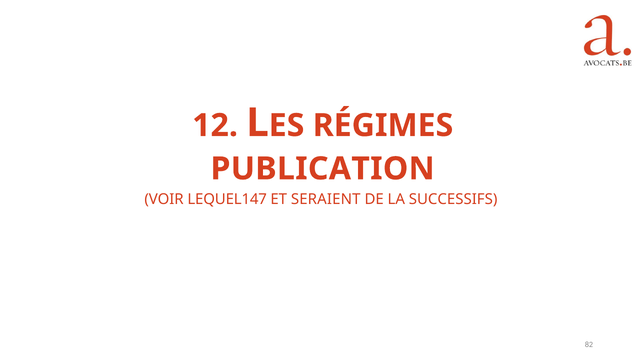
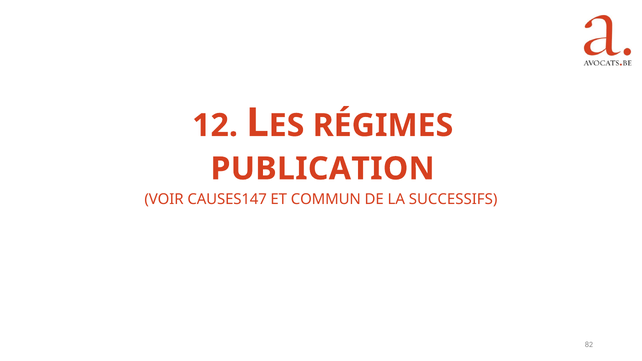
LEQUEL147: LEQUEL147 -> CAUSES147
SERAIENT: SERAIENT -> COMMUN
